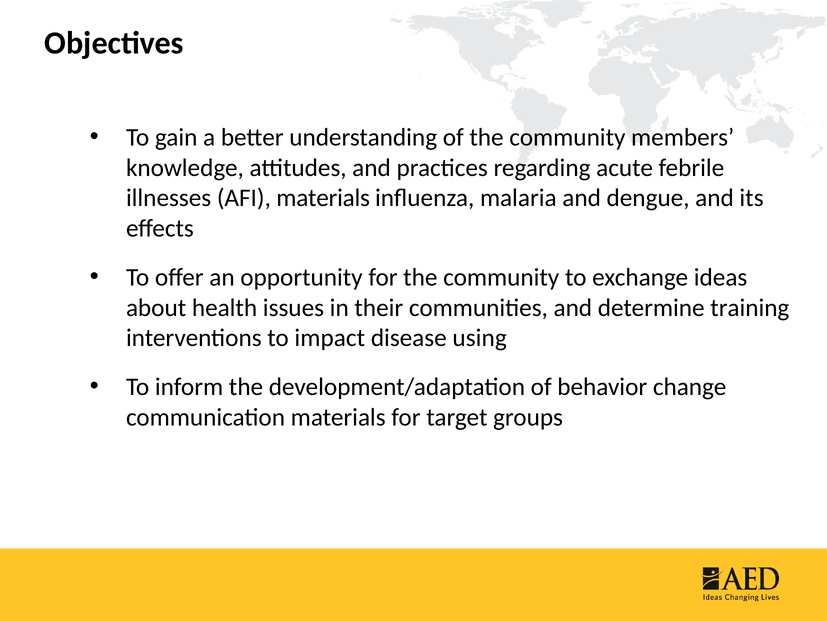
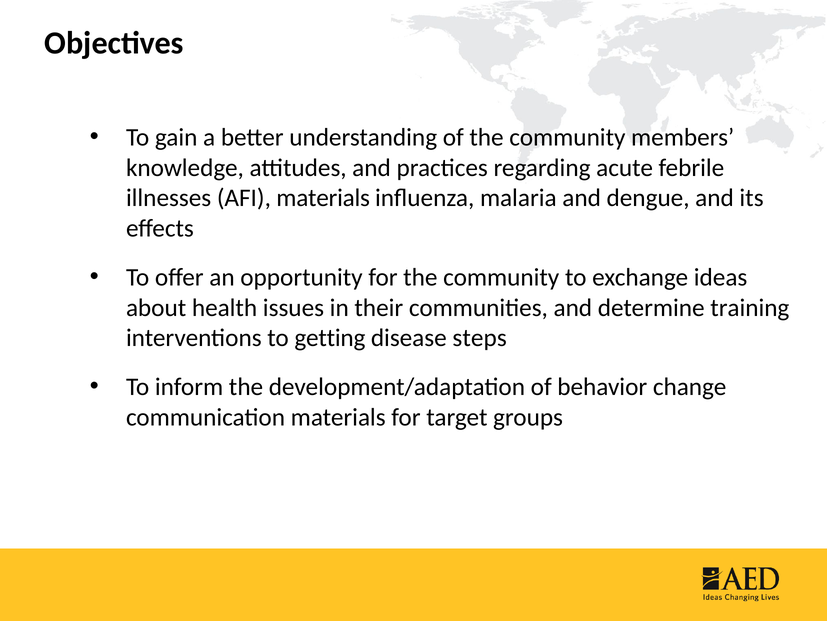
impact: impact -> getting
using: using -> steps
